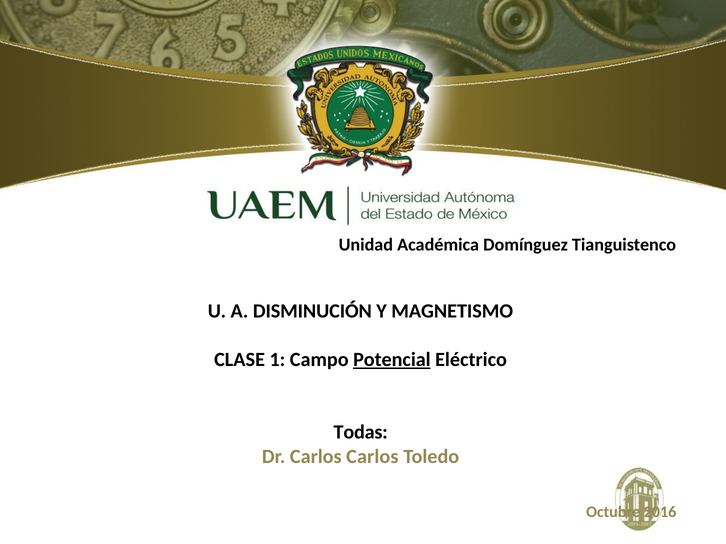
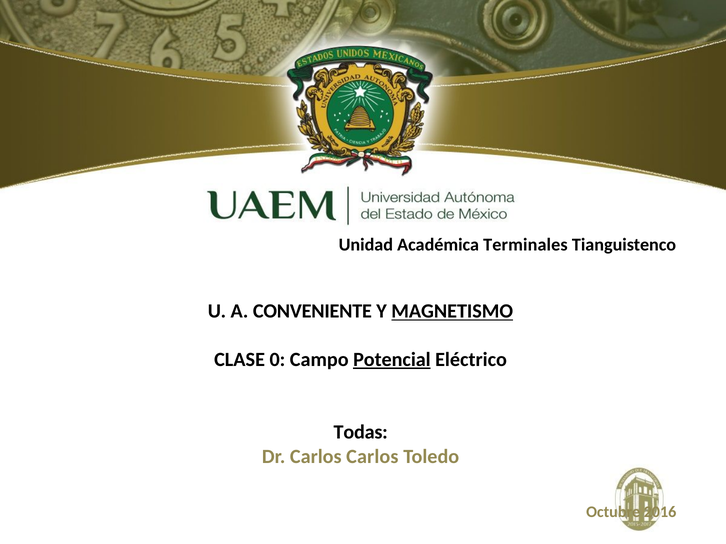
Domínguez: Domínguez -> Terminales
DISMINUCIÓN: DISMINUCIÓN -> CONVENIENTE
MAGNETISMO underline: none -> present
1: 1 -> 0
